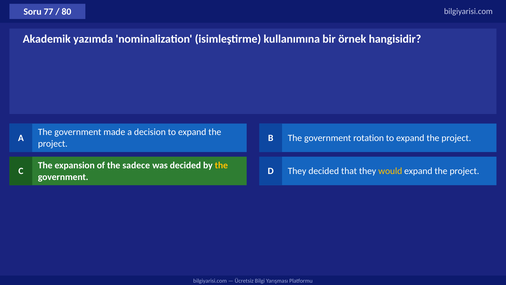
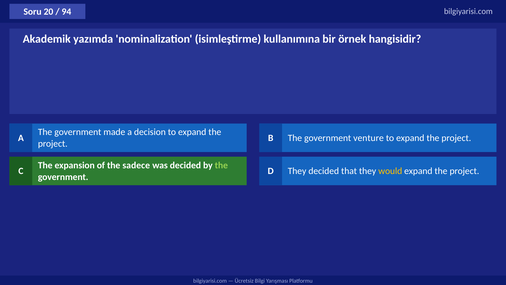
77: 77 -> 20
80: 80 -> 94
rotation: rotation -> venture
the at (221, 165) colour: yellow -> light green
